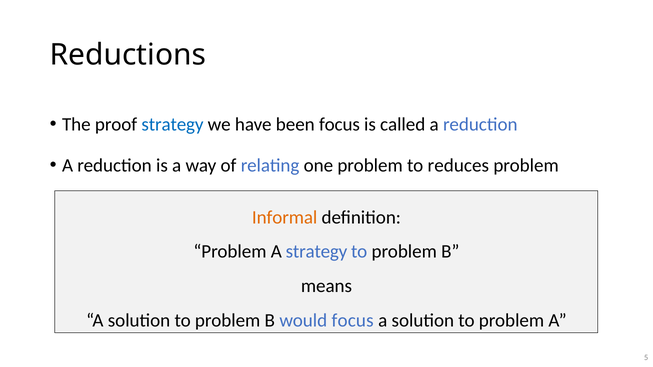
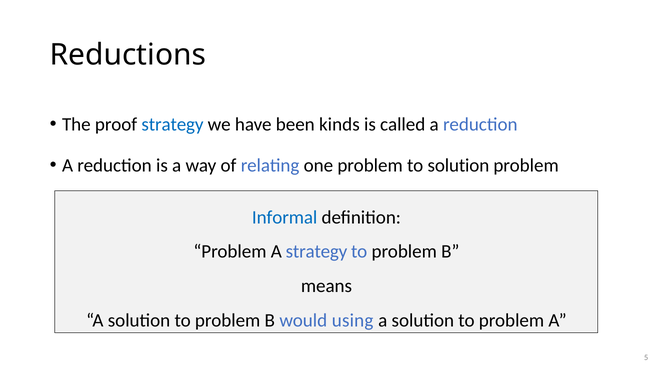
been focus: focus -> kinds
to reduces: reduces -> solution
Informal colour: orange -> blue
would focus: focus -> using
